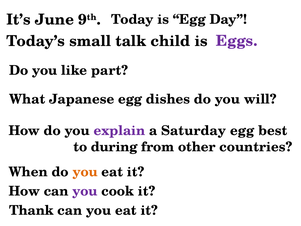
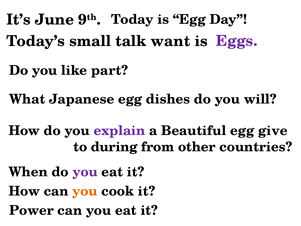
child: child -> want
Saturday: Saturday -> Beautiful
best: best -> give
you at (85, 172) colour: orange -> purple
you at (85, 191) colour: purple -> orange
Thank: Thank -> Power
